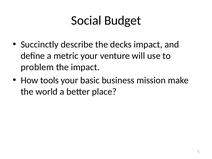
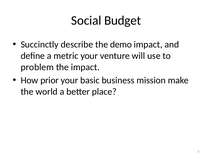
decks: decks -> demo
tools: tools -> prior
